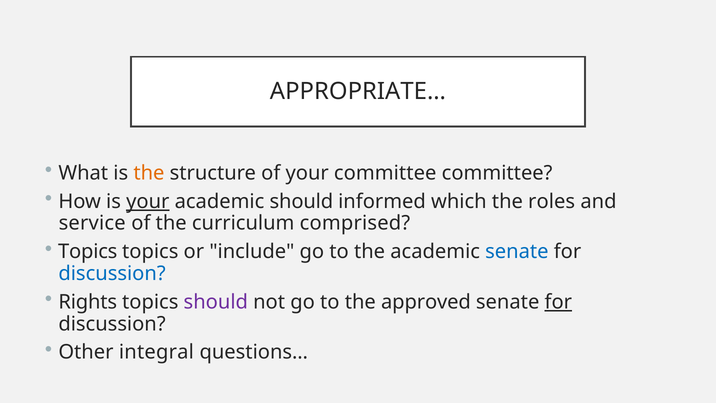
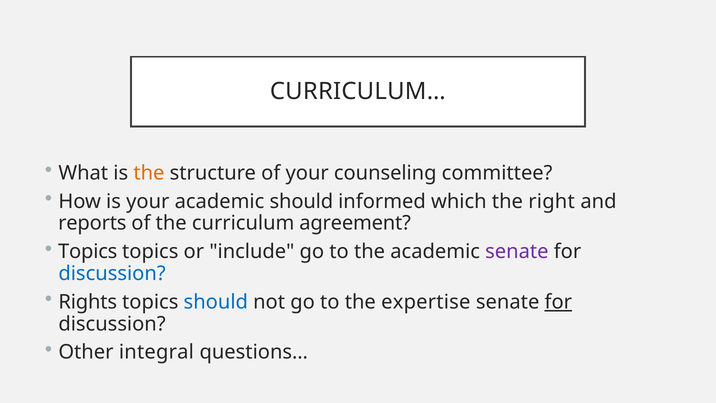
APPROPRIATE…: APPROPRIATE… -> CURRICULUM…
your committee: committee -> counseling
your at (148, 201) underline: present -> none
roles: roles -> right
service: service -> reports
comprised: comprised -> agreement
senate at (517, 252) colour: blue -> purple
should at (216, 302) colour: purple -> blue
approved: approved -> expertise
